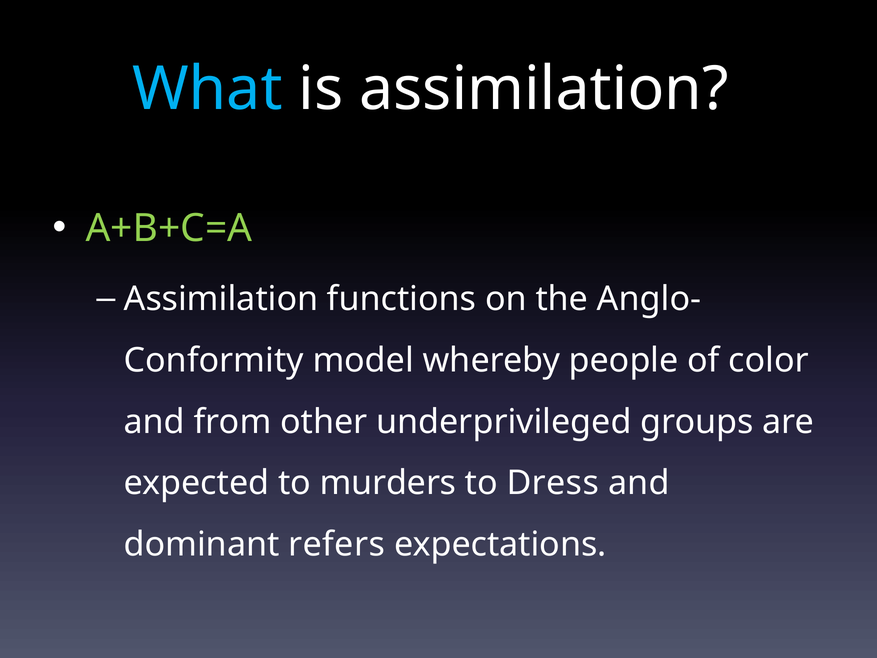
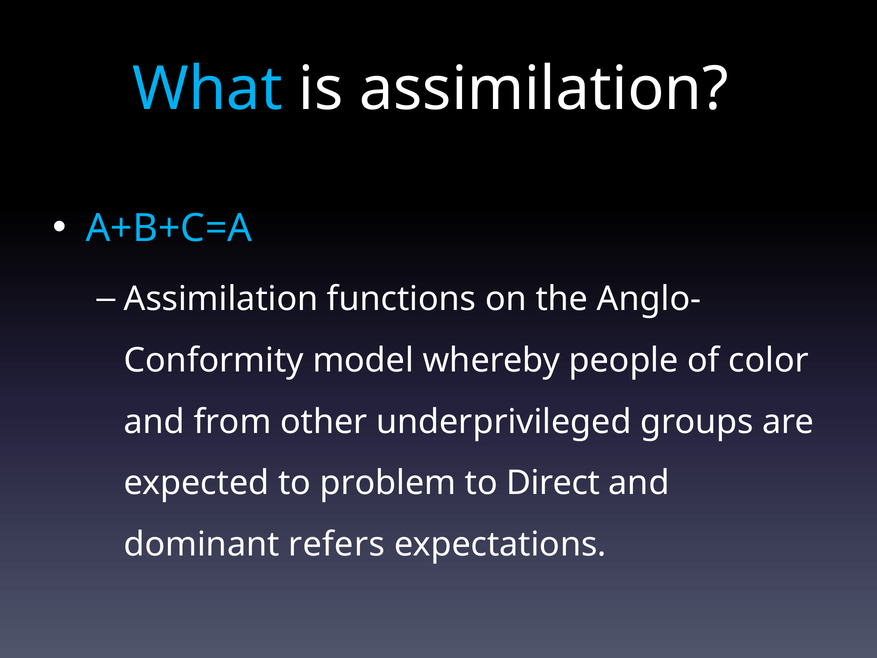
A+B+C=A colour: light green -> light blue
murders: murders -> problem
Dress: Dress -> Direct
